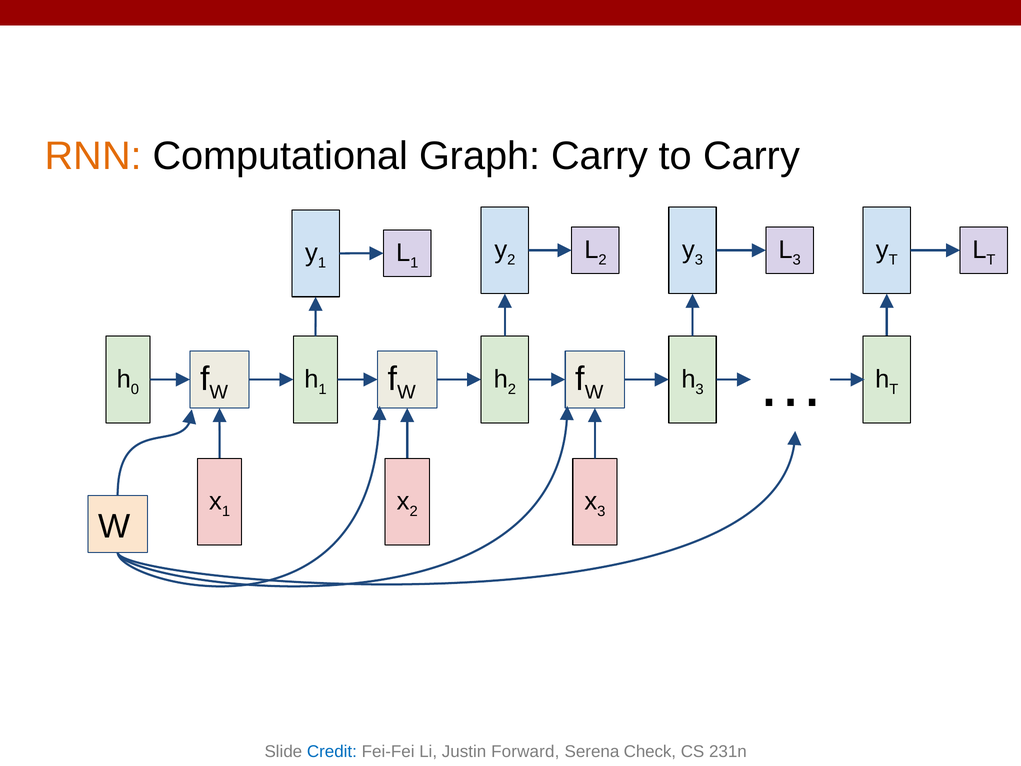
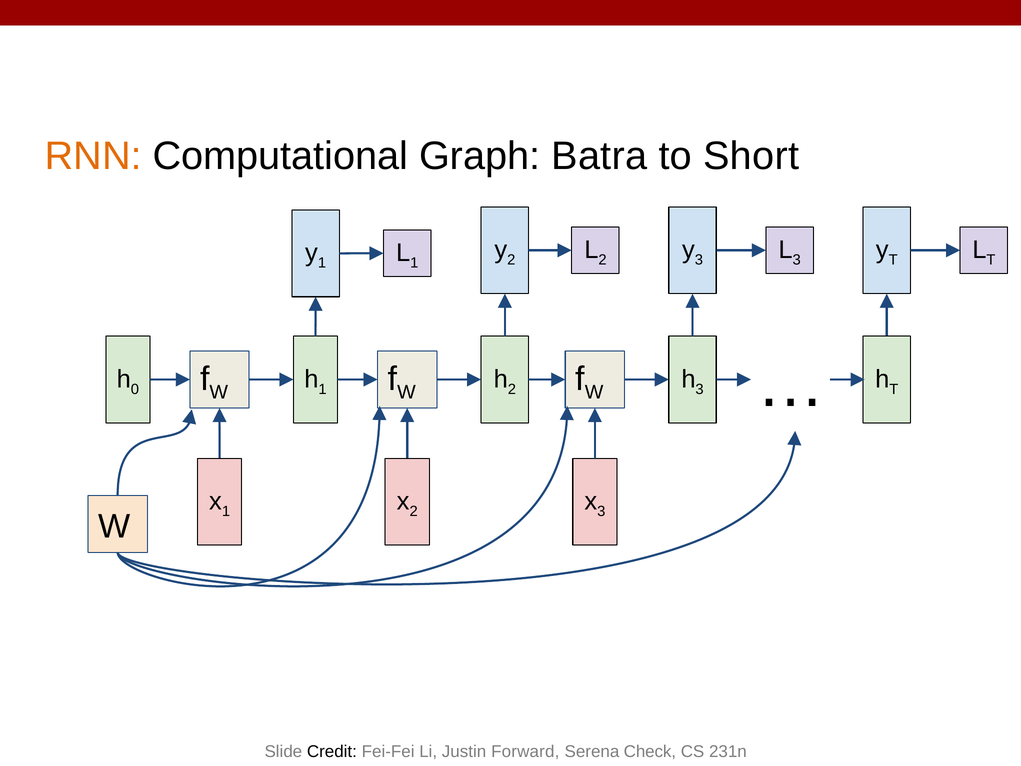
Graph Carry: Carry -> Batra
to Carry: Carry -> Short
Credit colour: blue -> black
